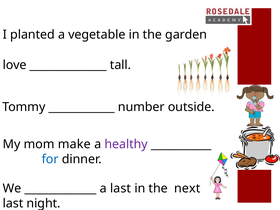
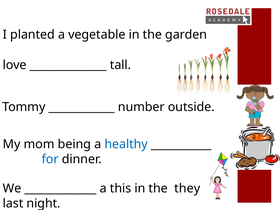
make: make -> being
healthy colour: purple -> blue
a last: last -> this
next: next -> they
